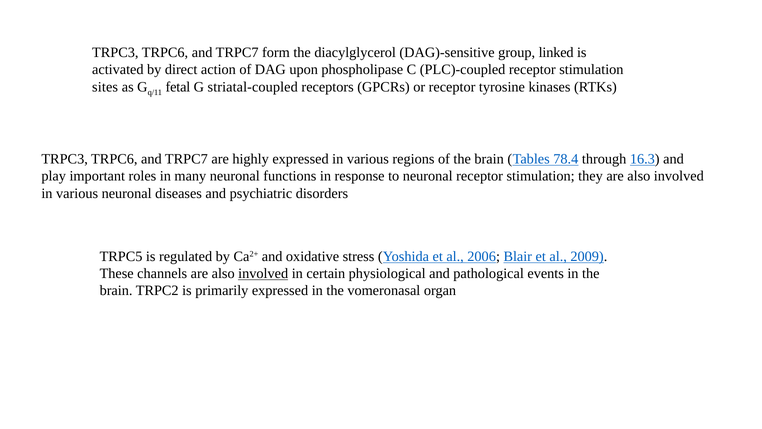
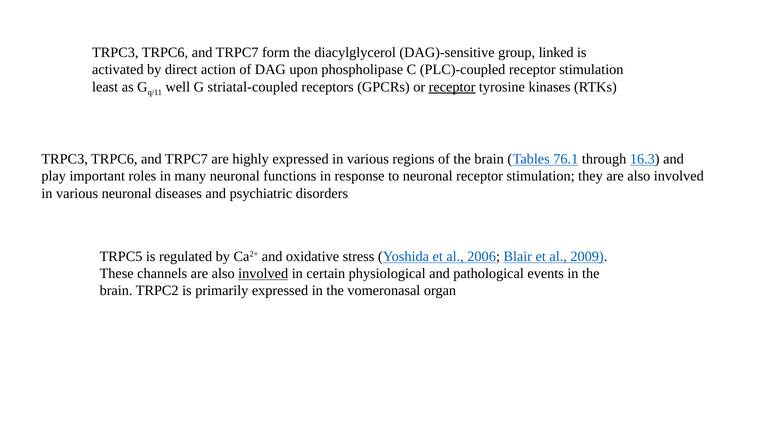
sites: sites -> least
fetal: fetal -> well
receptor at (452, 87) underline: none -> present
78.4: 78.4 -> 76.1
